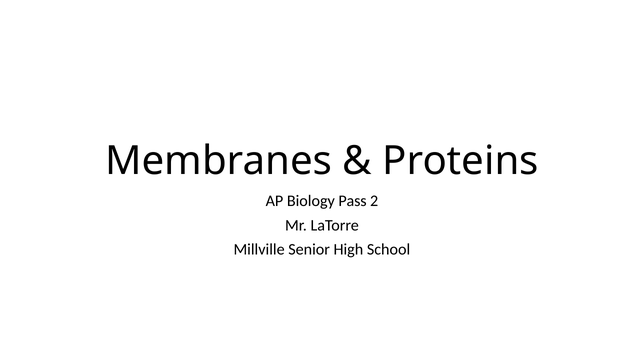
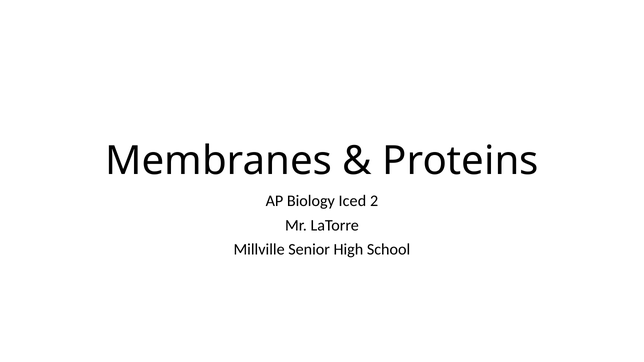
Pass: Pass -> Iced
